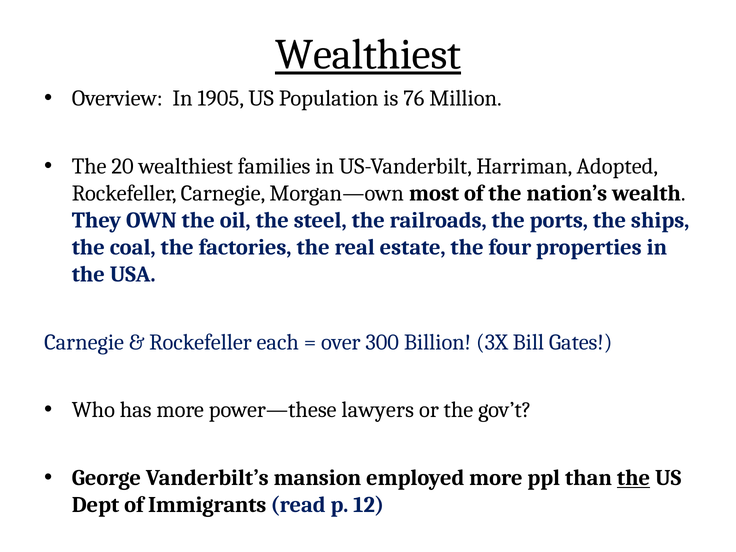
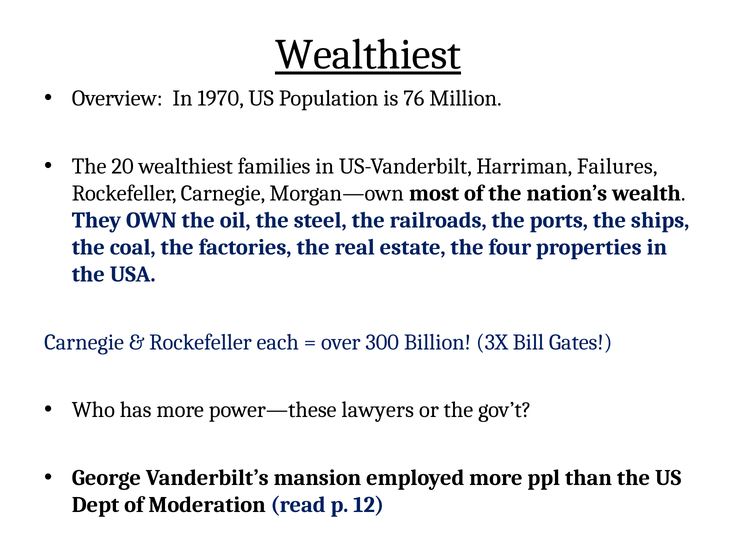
1905: 1905 -> 1970
Adopted: Adopted -> Failures
the at (634, 478) underline: present -> none
Immigrants: Immigrants -> Moderation
